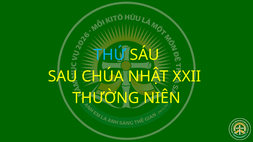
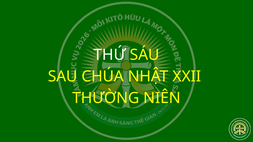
THỨ colour: light blue -> white
